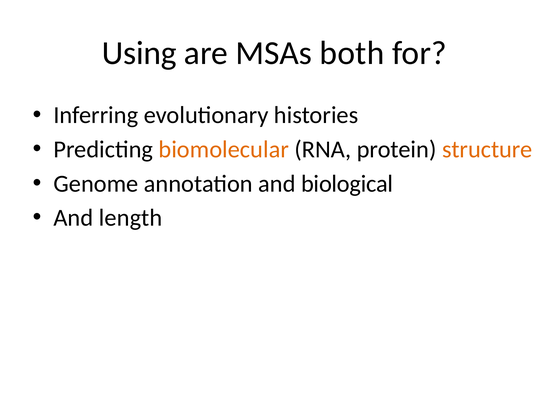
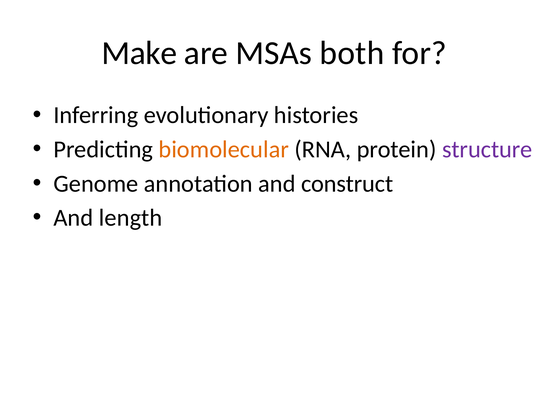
Using: Using -> Make
structure colour: orange -> purple
biological: biological -> construct
